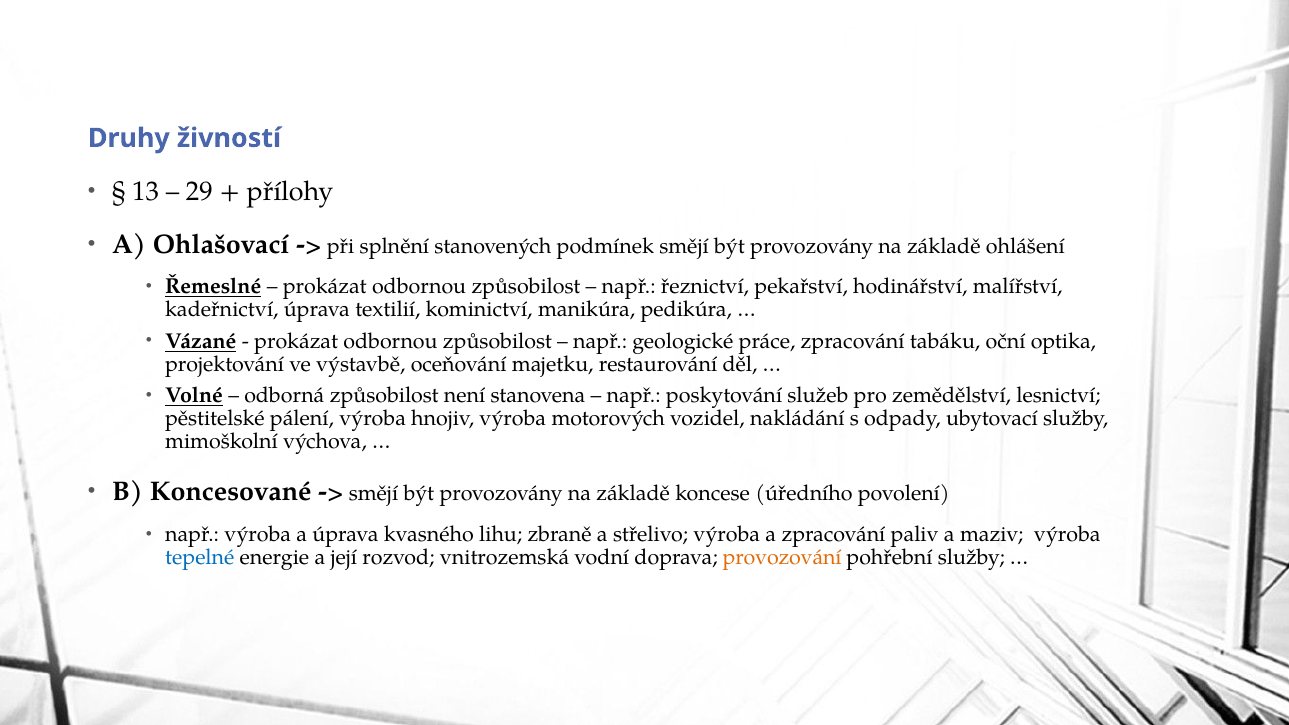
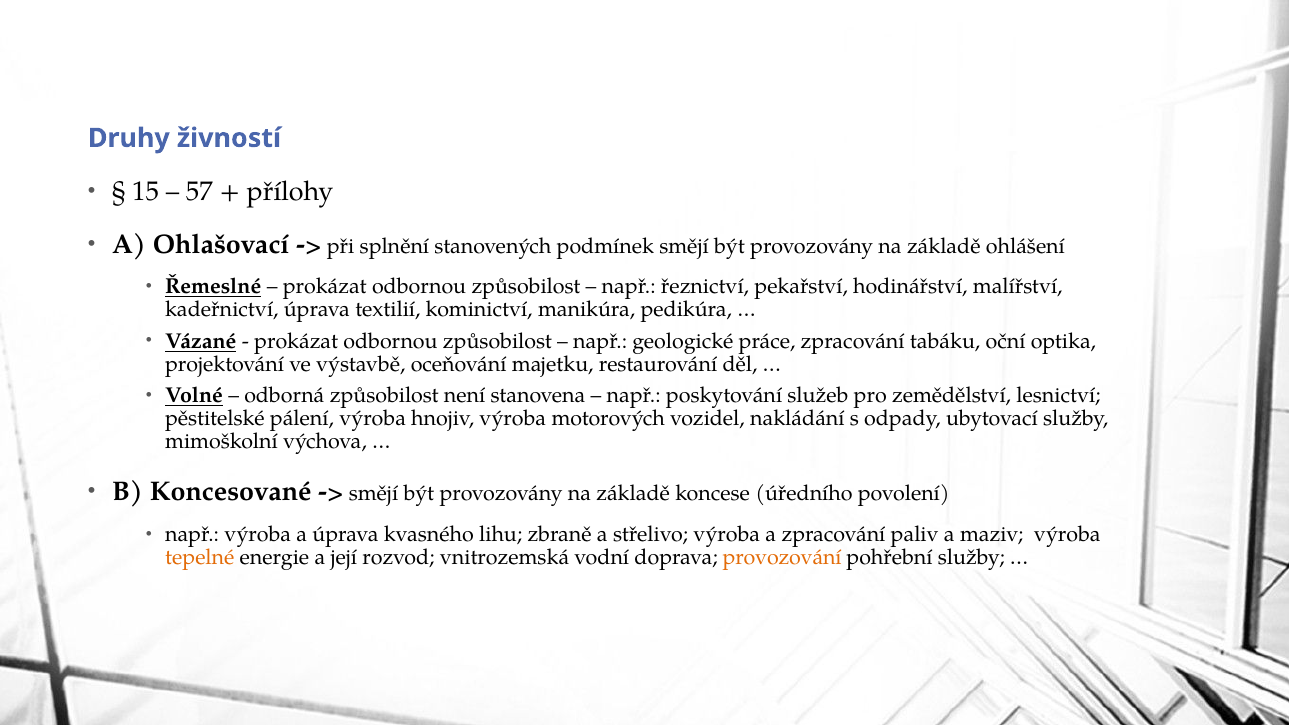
13: 13 -> 15
29: 29 -> 57
tepelné colour: blue -> orange
